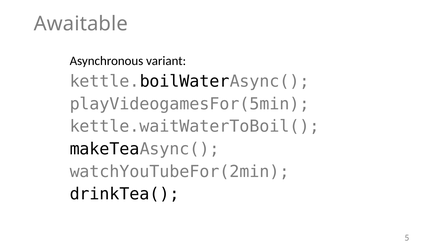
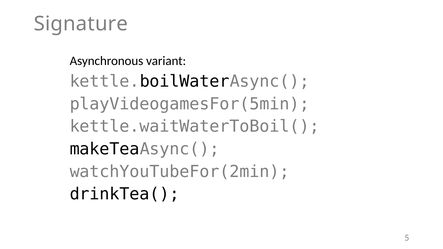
Awaitable: Awaitable -> Signature
